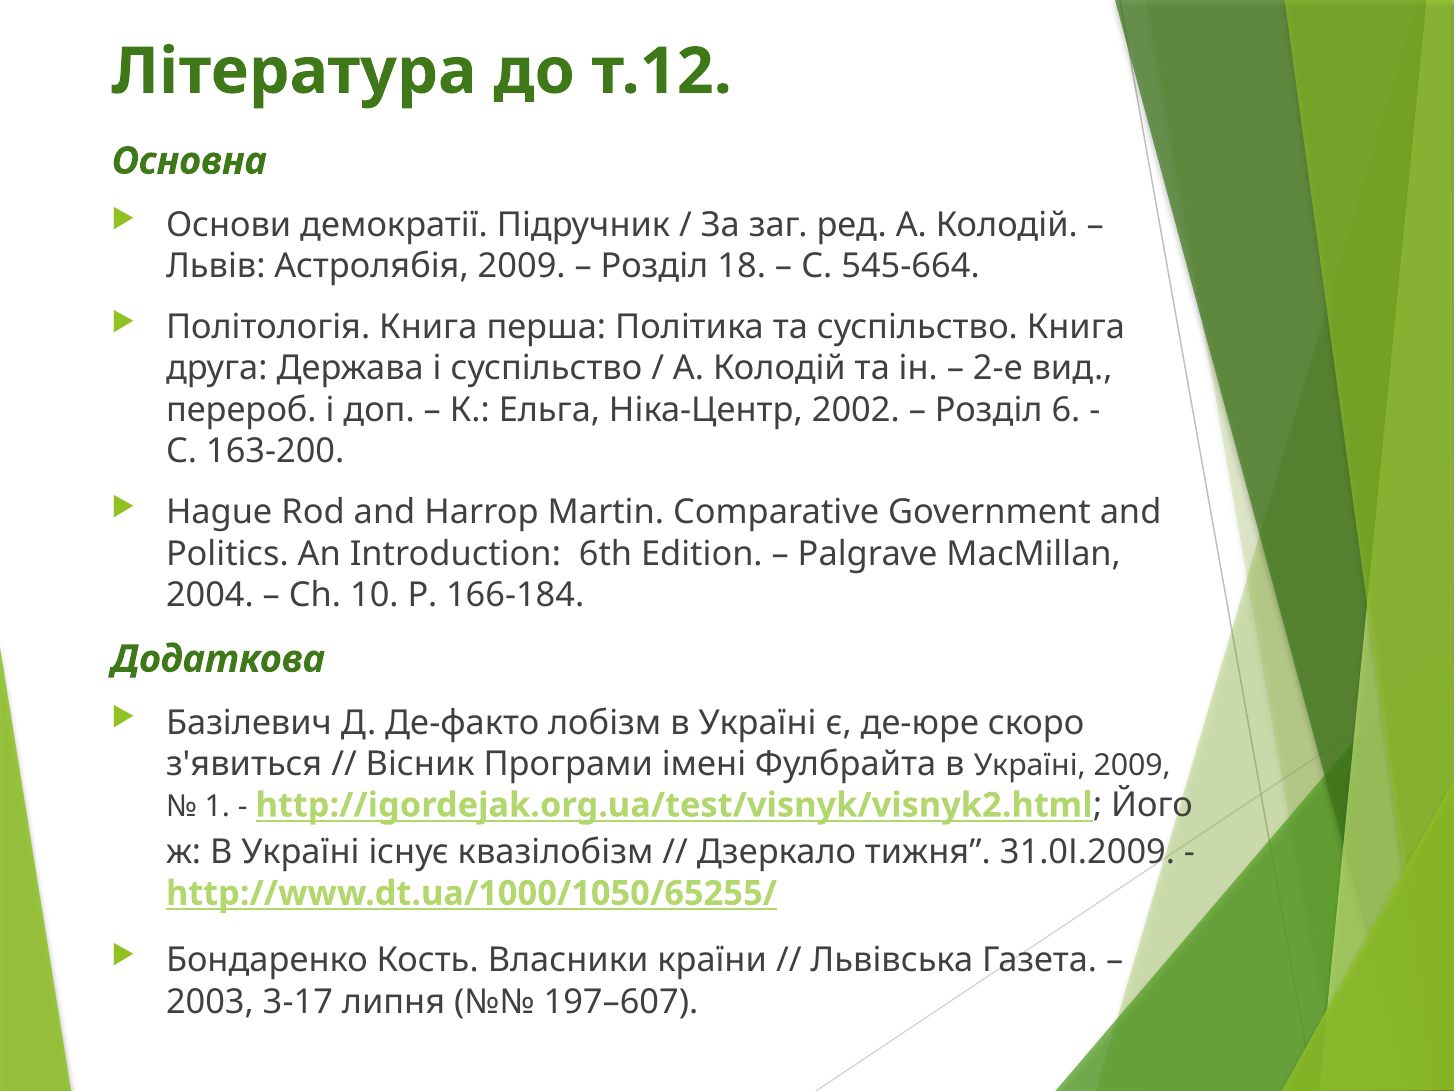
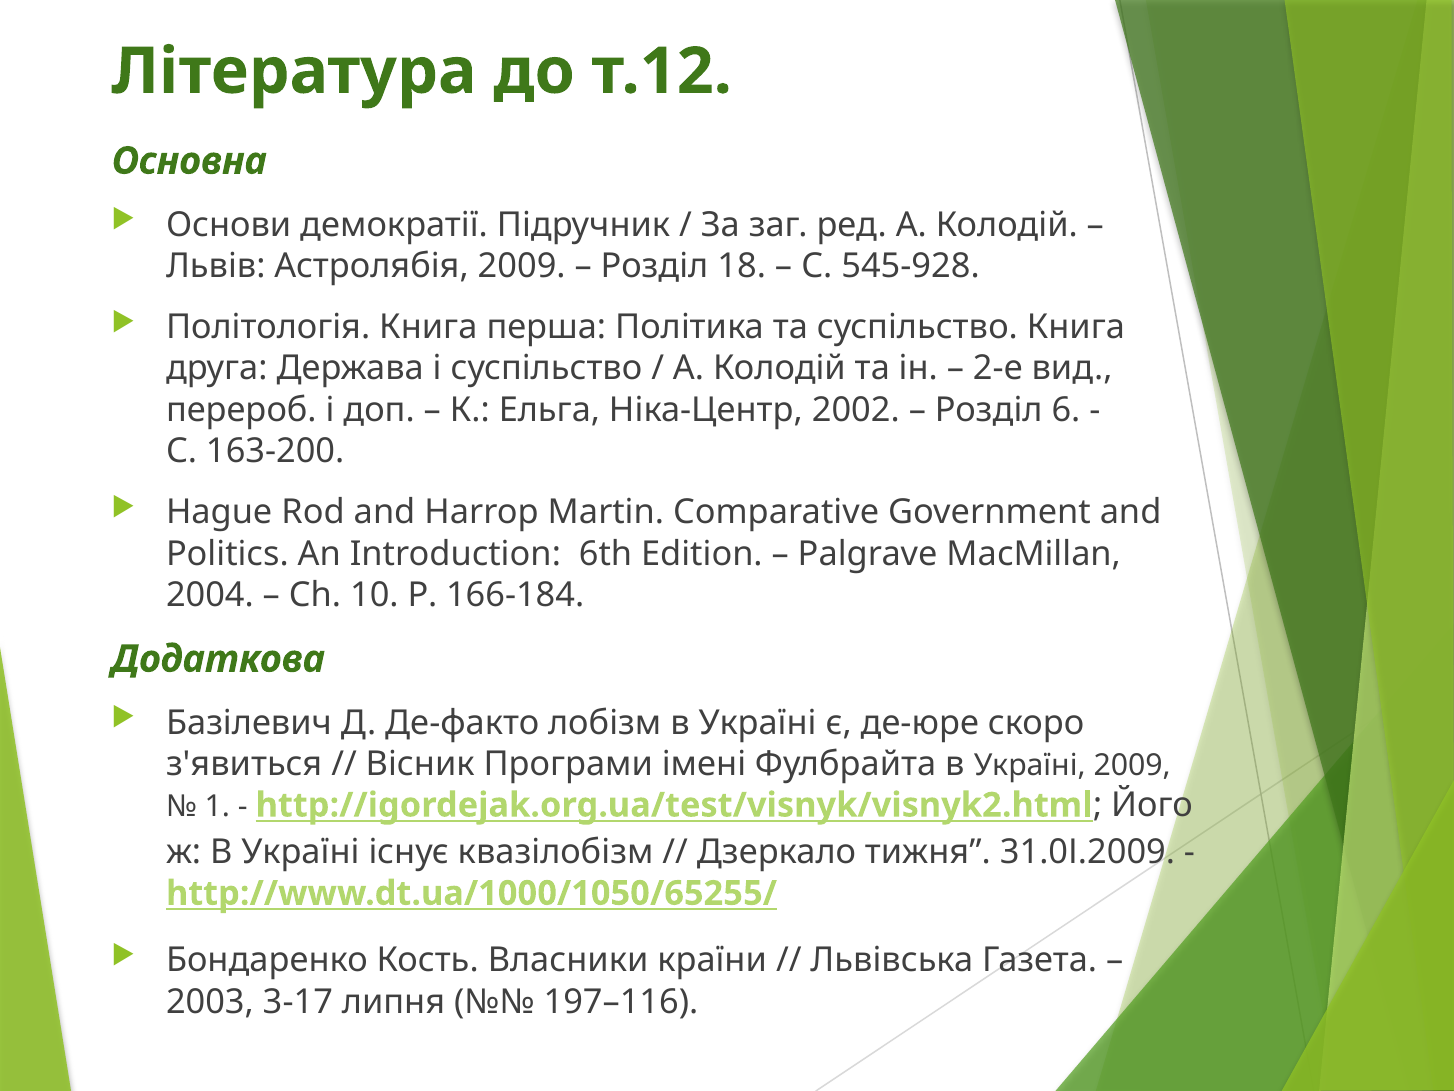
545-664: 545-664 -> 545-928
197–607: 197–607 -> 197–116
